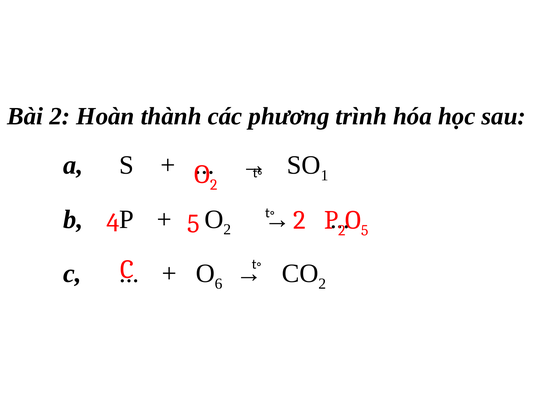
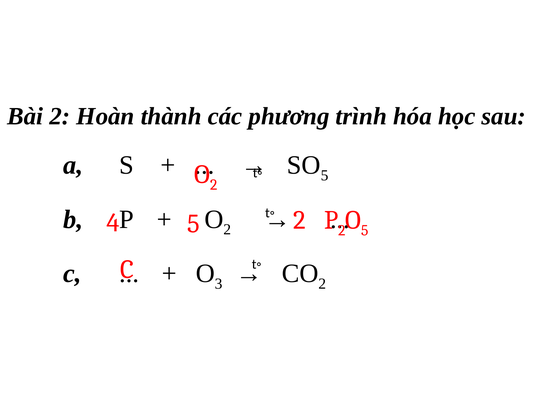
1 at (325, 175): 1 -> 5
6: 6 -> 3
